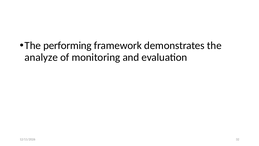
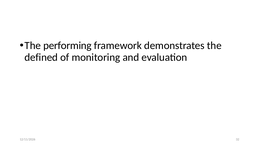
analyze: analyze -> defined
